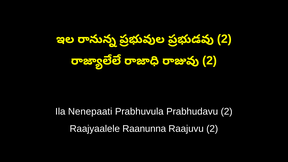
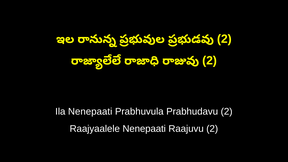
Raajyaalele Raanunna: Raanunna -> Nenepaati
